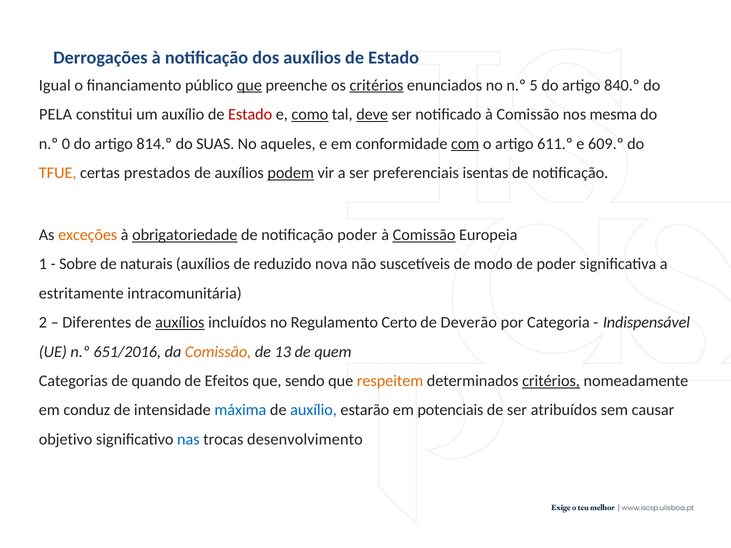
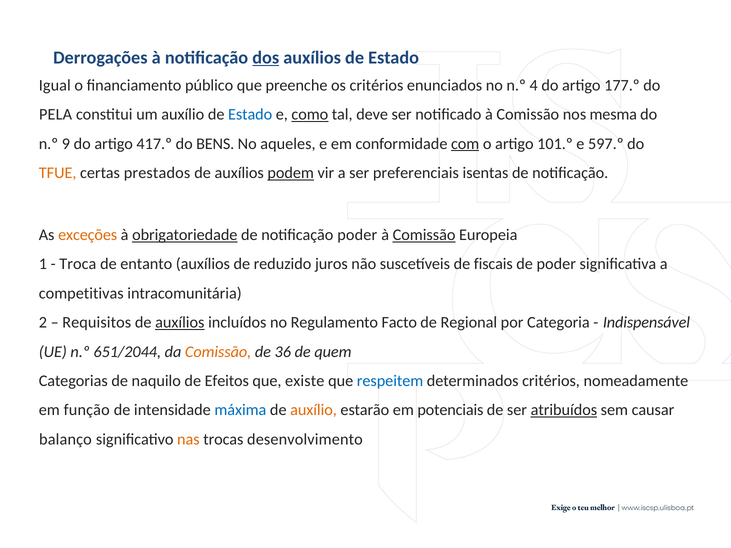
dos underline: none -> present
que at (249, 85) underline: present -> none
critérios at (376, 85) underline: present -> none
5: 5 -> 4
840.º: 840.º -> 177.º
Estado at (250, 115) colour: red -> blue
deve underline: present -> none
0: 0 -> 9
814.º: 814.º -> 417.º
SUAS: SUAS -> BENS
611.º: 611.º -> 101.º
609.º: 609.º -> 597.º
Sobre: Sobre -> Troca
naturais: naturais -> entanto
nova: nova -> juros
modo: modo -> fiscais
estritamente: estritamente -> competitivas
Diferentes: Diferentes -> Requisitos
Certo: Certo -> Facto
Deverão: Deverão -> Regional
651/2016: 651/2016 -> 651/2044
13: 13 -> 36
quando: quando -> naquilo
sendo: sendo -> existe
respeitem colour: orange -> blue
critérios at (551, 381) underline: present -> none
conduz: conduz -> função
auxílio at (314, 410) colour: blue -> orange
atribuídos underline: none -> present
objetivo: objetivo -> balanço
nas colour: blue -> orange
